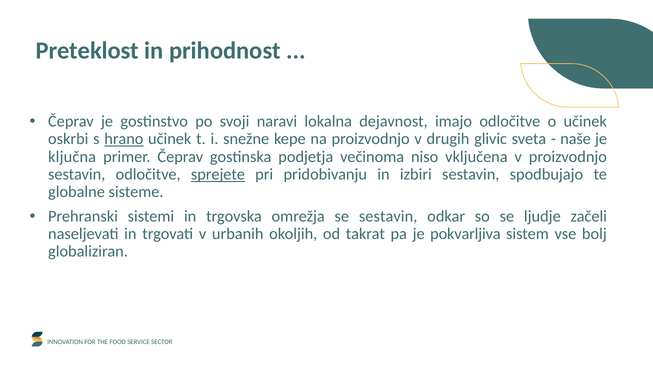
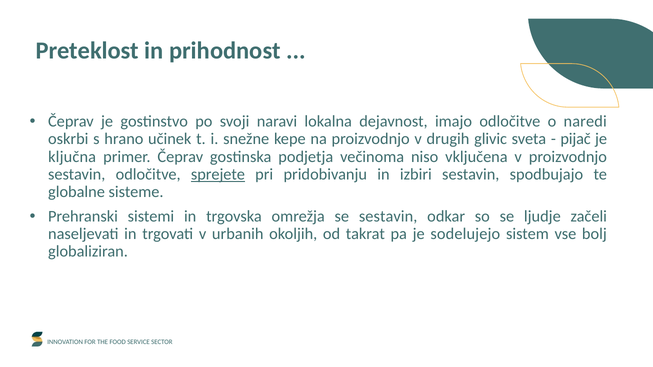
o učinek: učinek -> naredi
hrano underline: present -> none
naše: naše -> pijač
pokvarljiva: pokvarljiva -> sodelujejo
